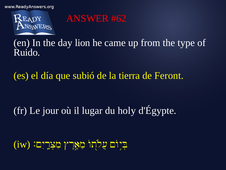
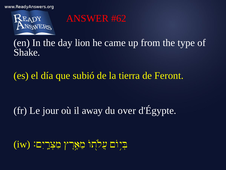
Ruido: Ruido -> Shake
lugar: lugar -> away
holy: holy -> over
